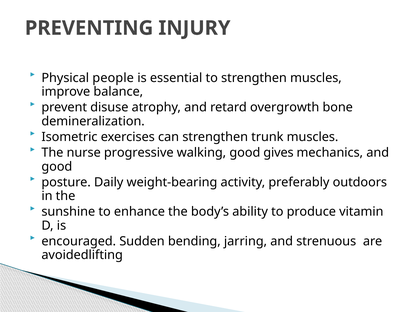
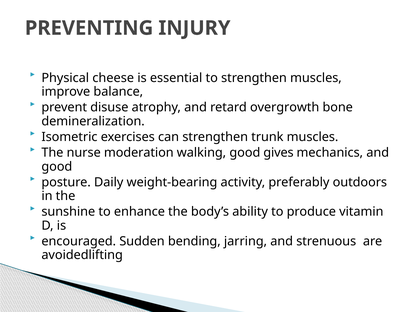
people: people -> cheese
progressive: progressive -> moderation
